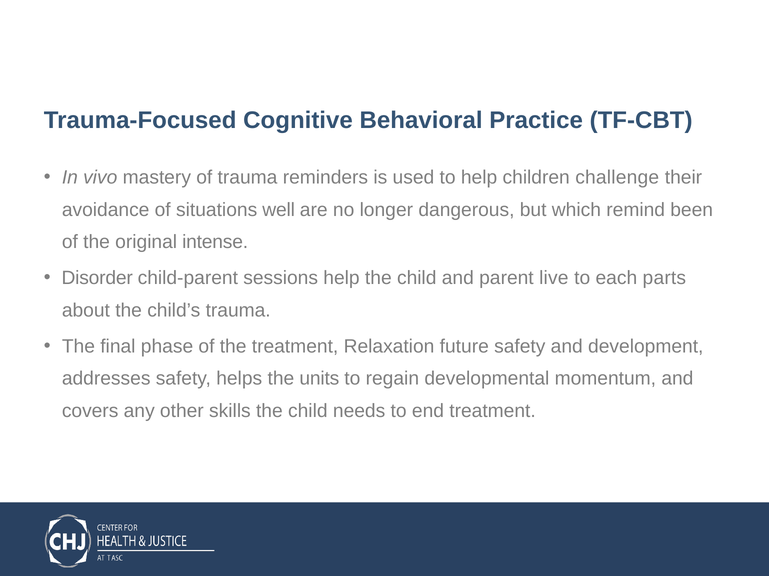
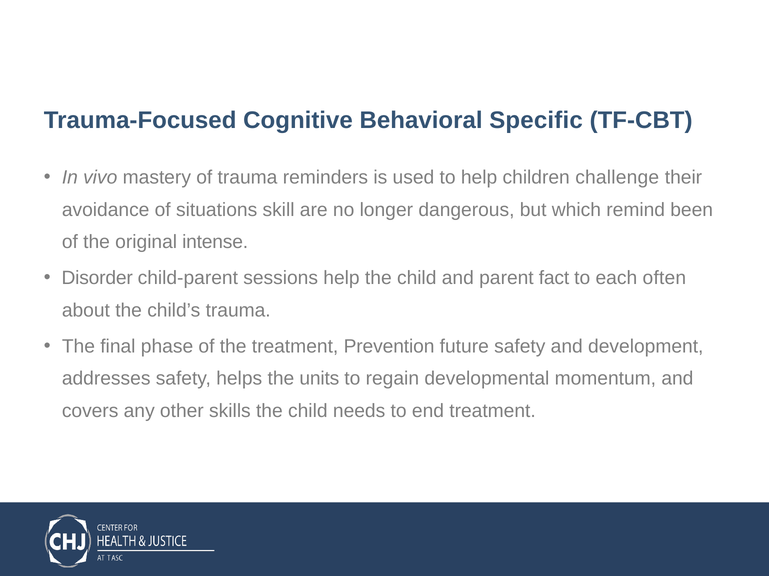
Practice: Practice -> Specific
well: well -> skill
live: live -> fact
parts: parts -> often
Relaxation: Relaxation -> Prevention
